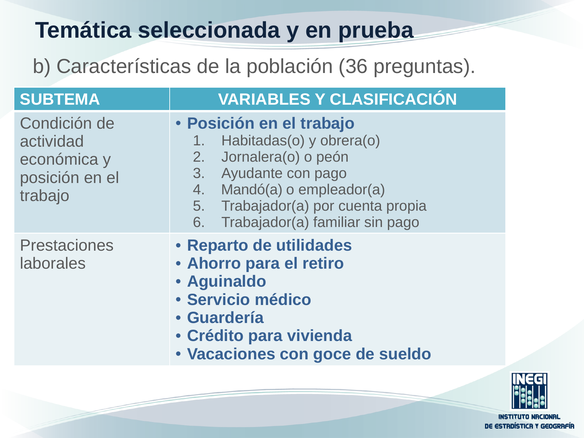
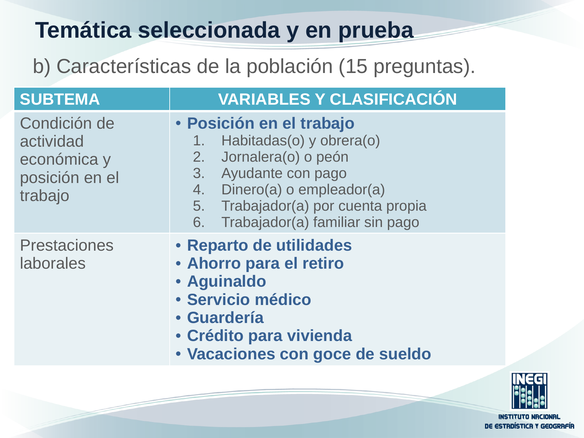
36: 36 -> 15
Mandó(a: Mandó(a -> Dinero(a
